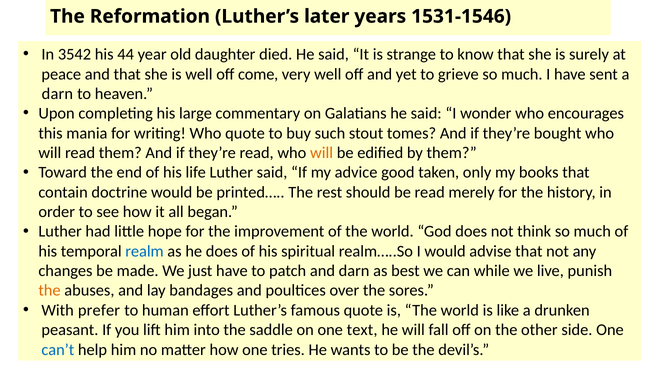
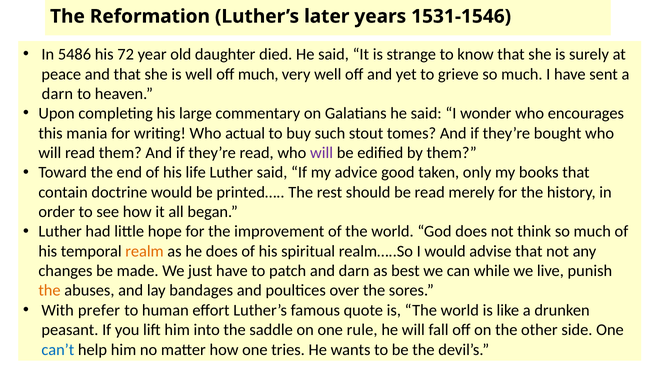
3542: 3542 -> 5486
44: 44 -> 72
off come: come -> much
Who quote: quote -> actual
will at (322, 153) colour: orange -> purple
realm colour: blue -> orange
text: text -> rule
